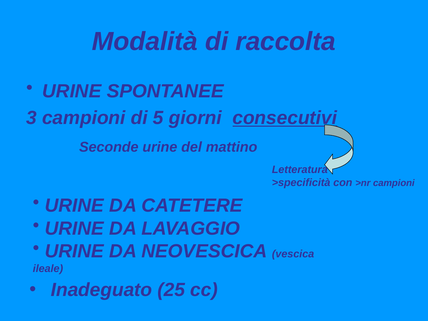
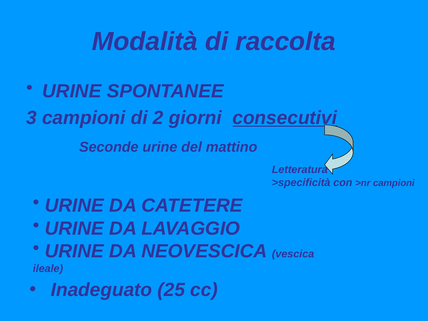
5: 5 -> 2
